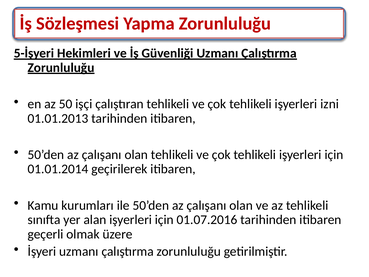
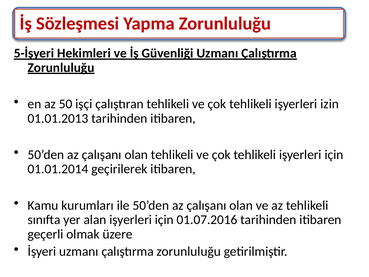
izni: izni -> izin
